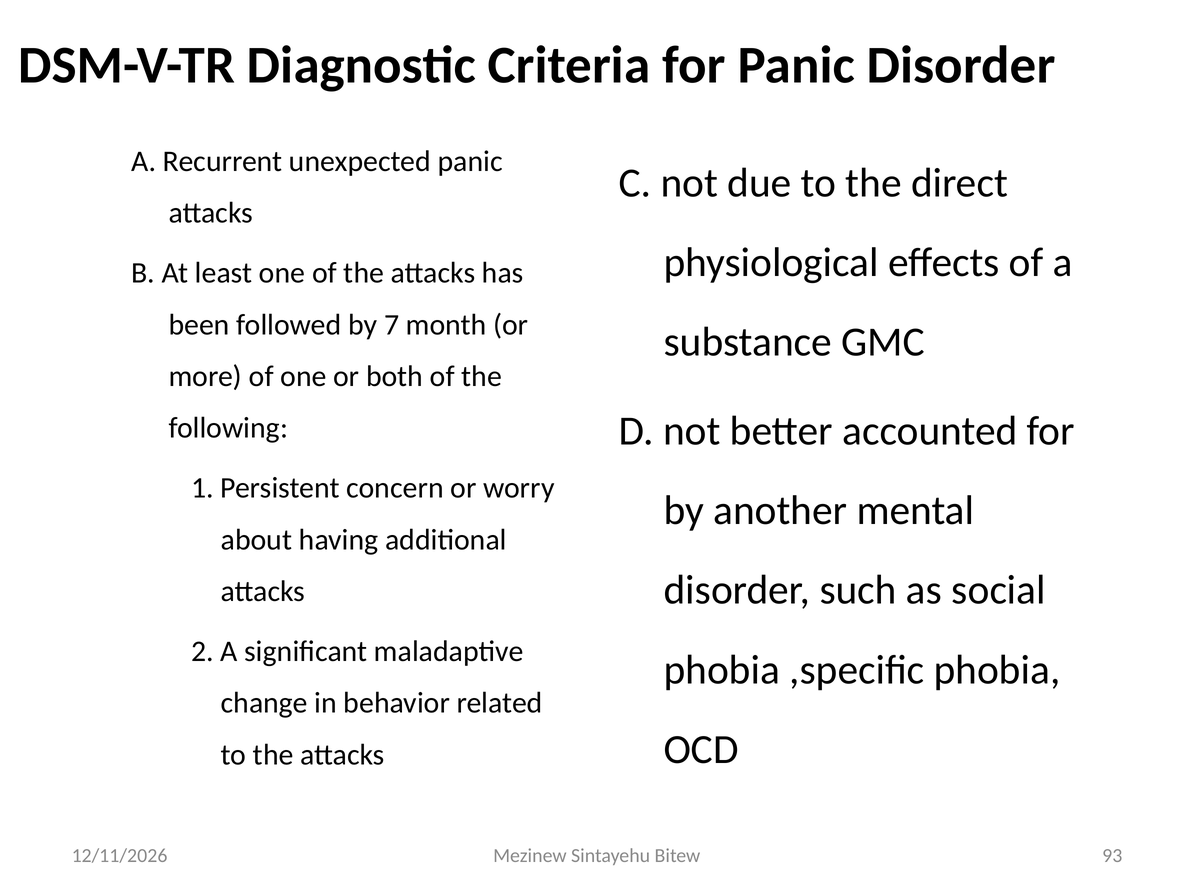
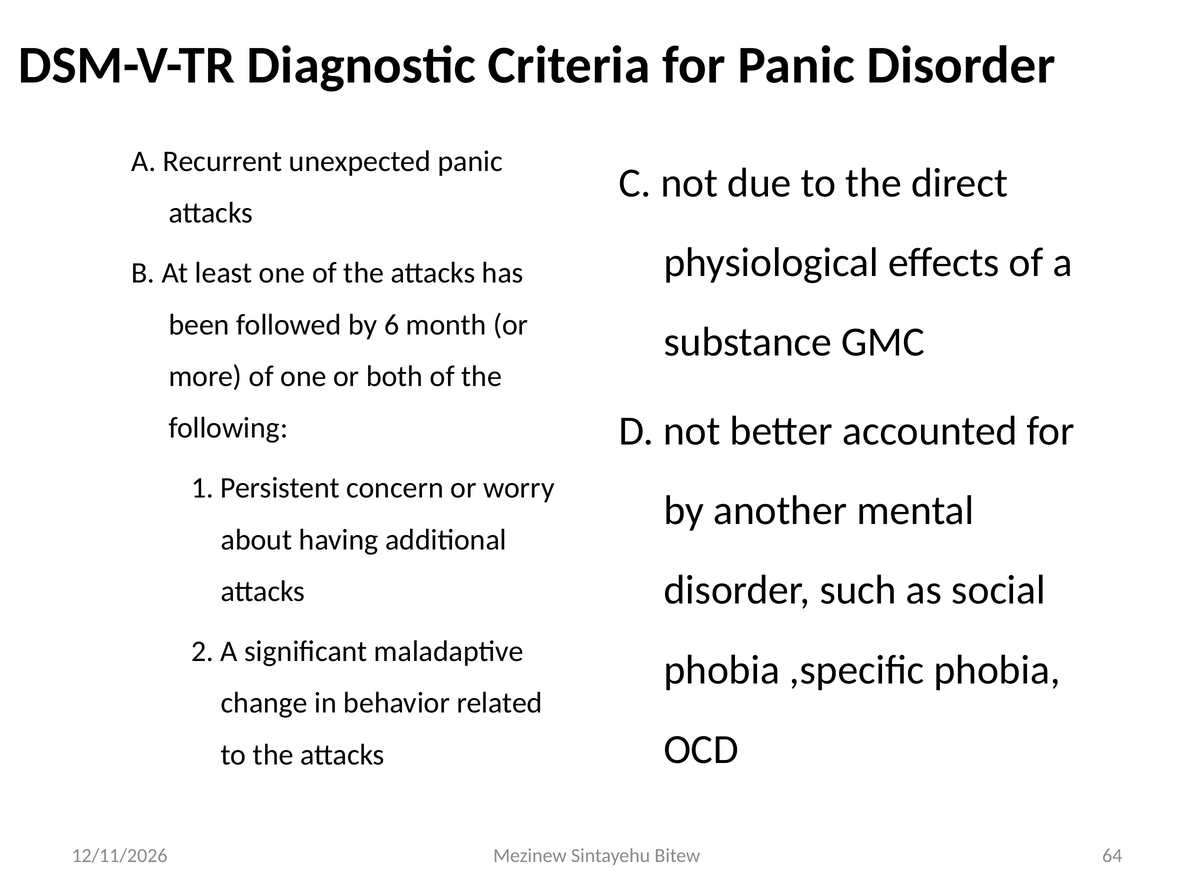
7: 7 -> 6
93: 93 -> 64
